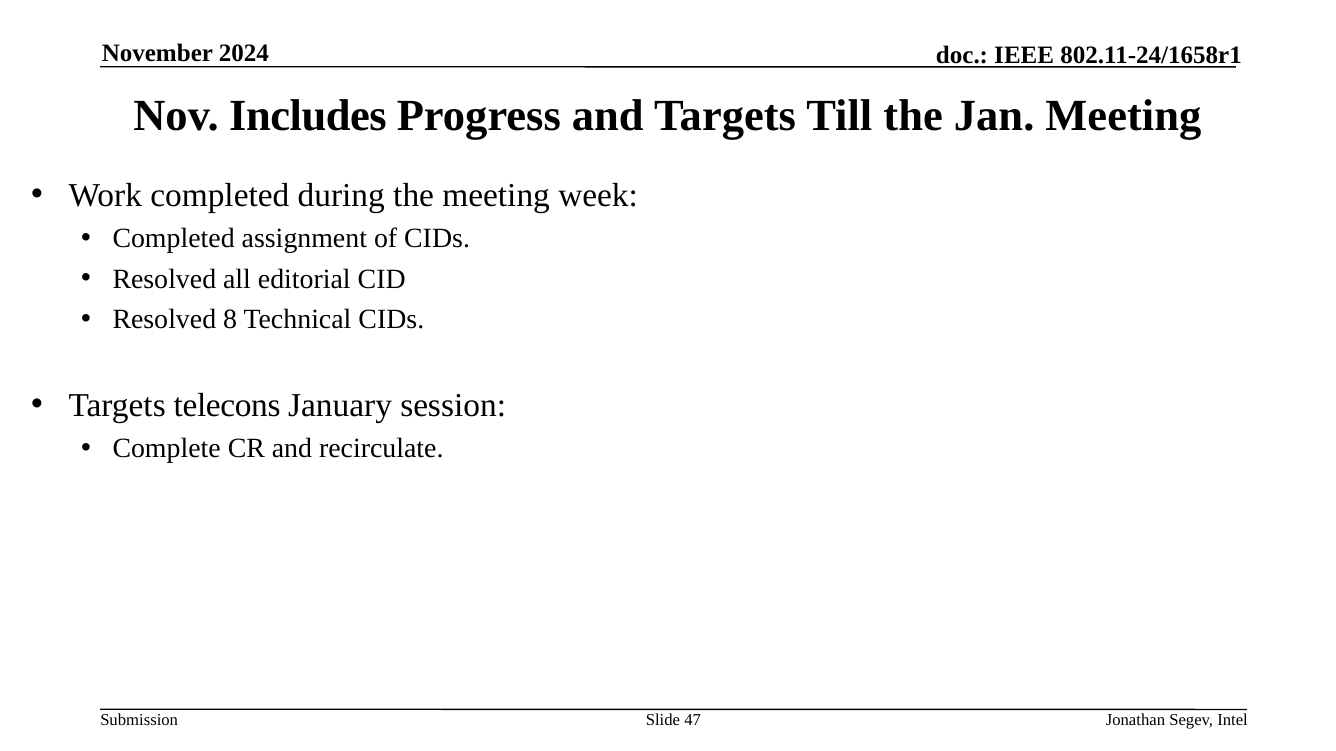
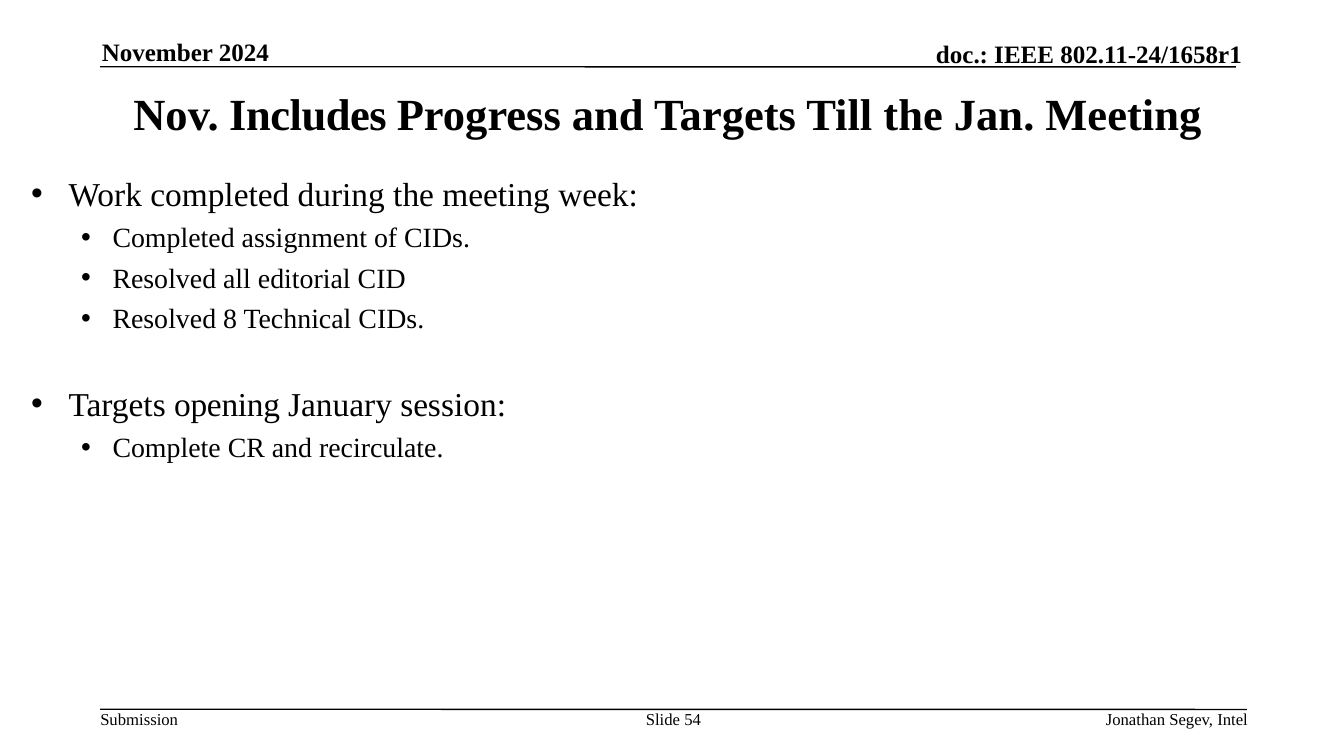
telecons: telecons -> opening
47: 47 -> 54
